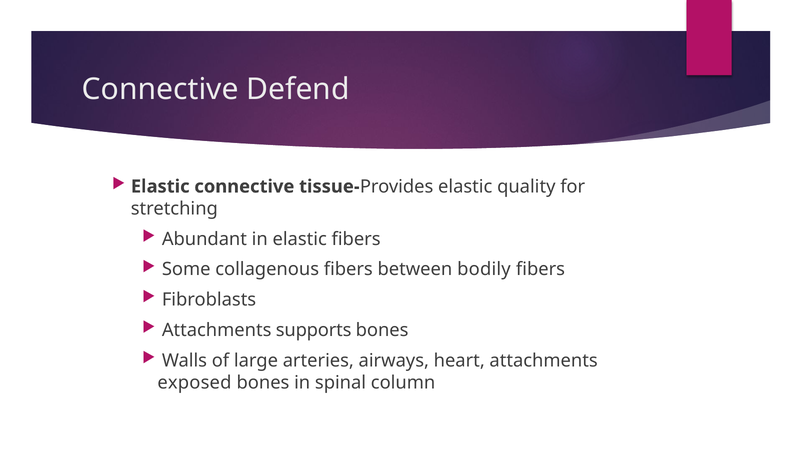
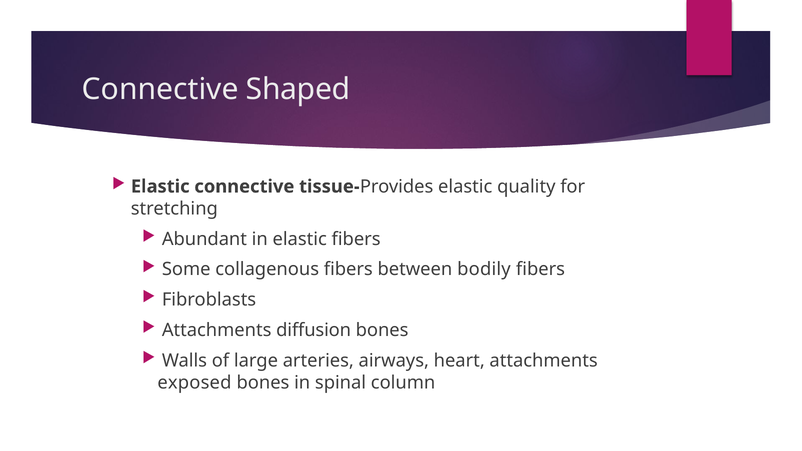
Defend: Defend -> Shaped
supports: supports -> diffusion
